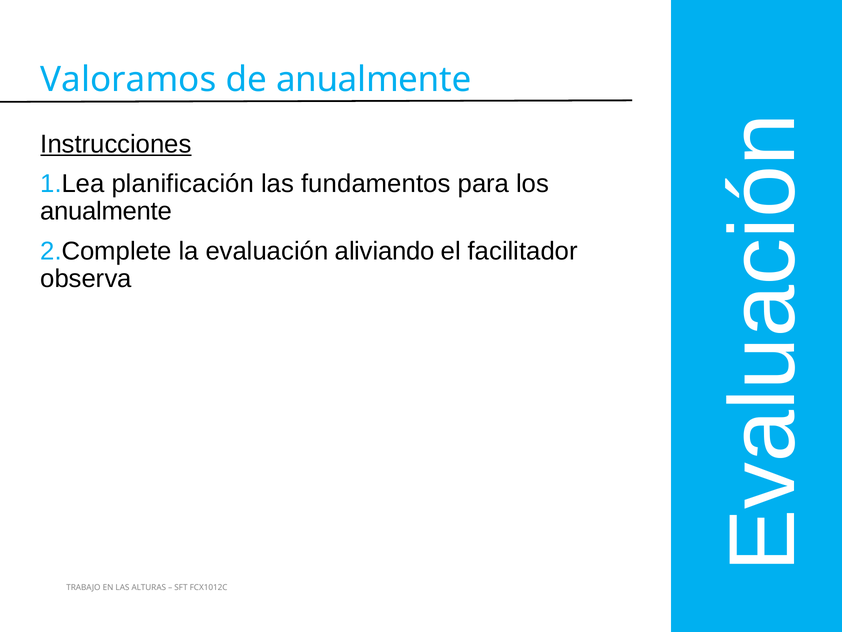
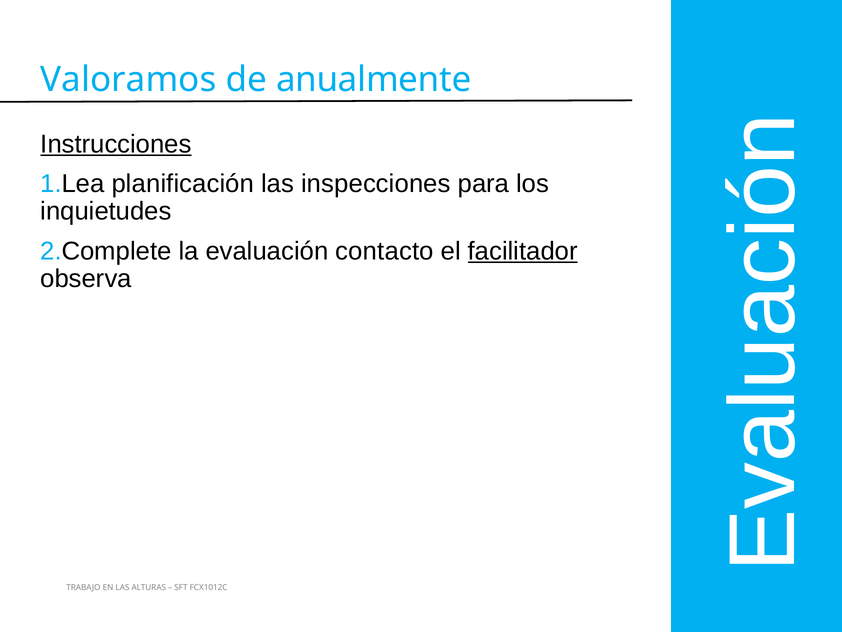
fundamentos: fundamentos -> inspecciones
anualmente at (106, 211): anualmente -> inquietudes
aliviando: aliviando -> contacto
facilitador underline: none -> present
